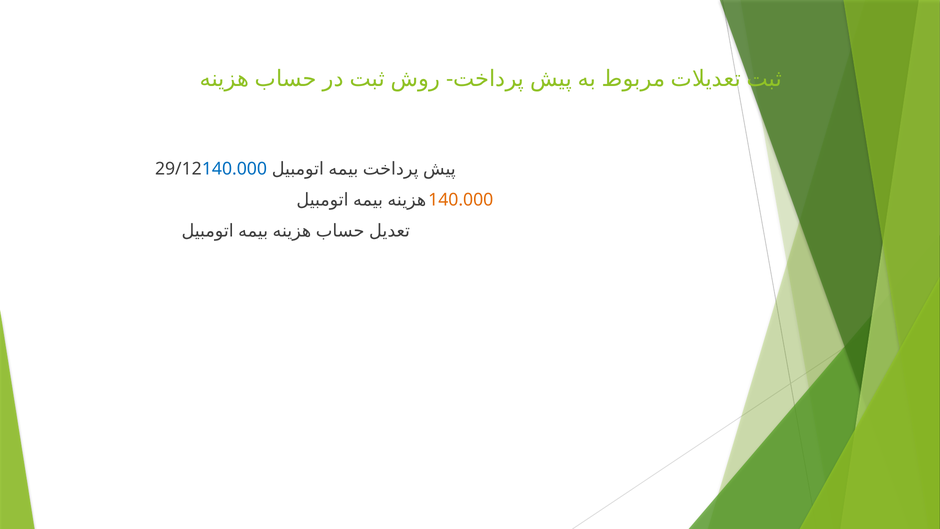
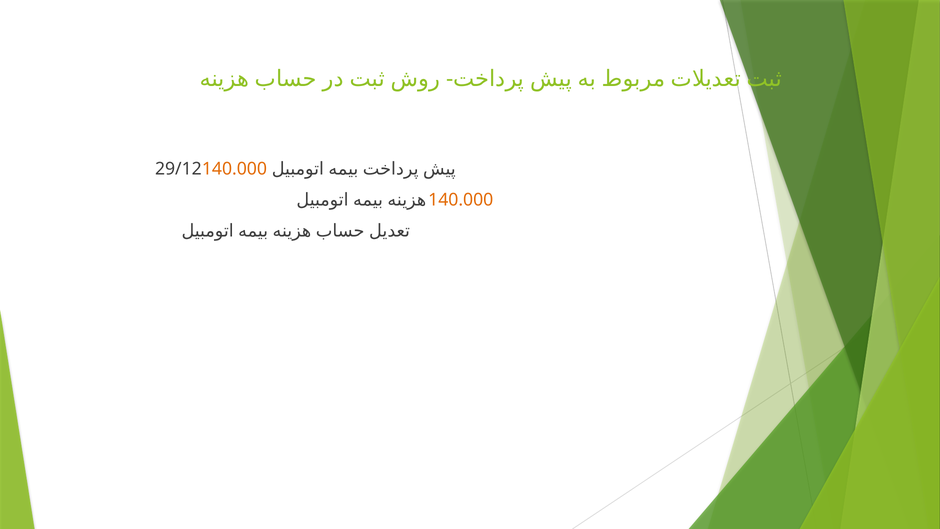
140.000 at (234, 169) colour: blue -> orange
